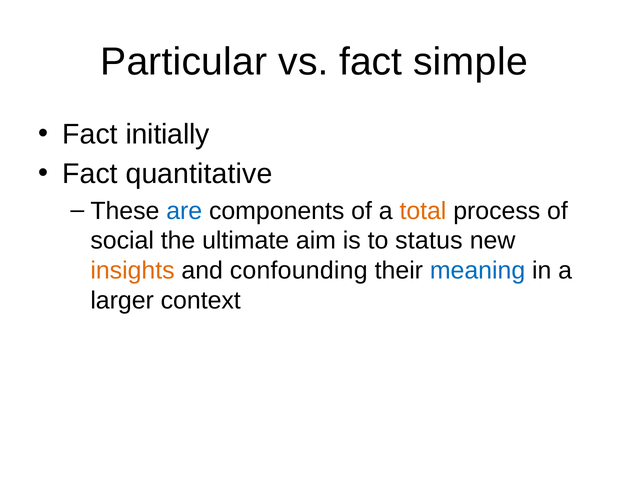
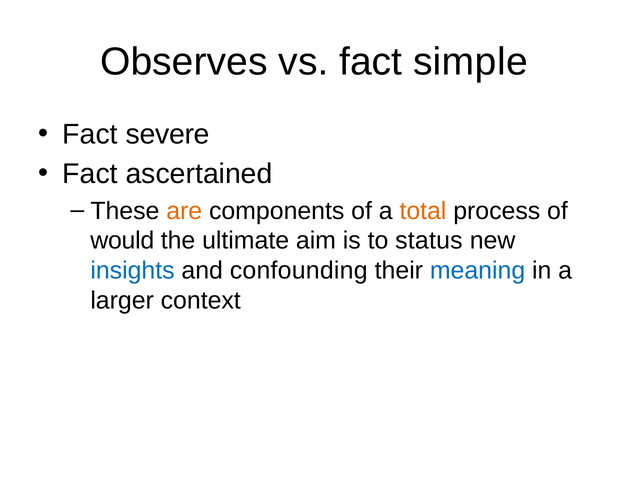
Particular: Particular -> Observes
initially: initially -> severe
quantitative: quantitative -> ascertained
are colour: blue -> orange
social: social -> would
insights colour: orange -> blue
